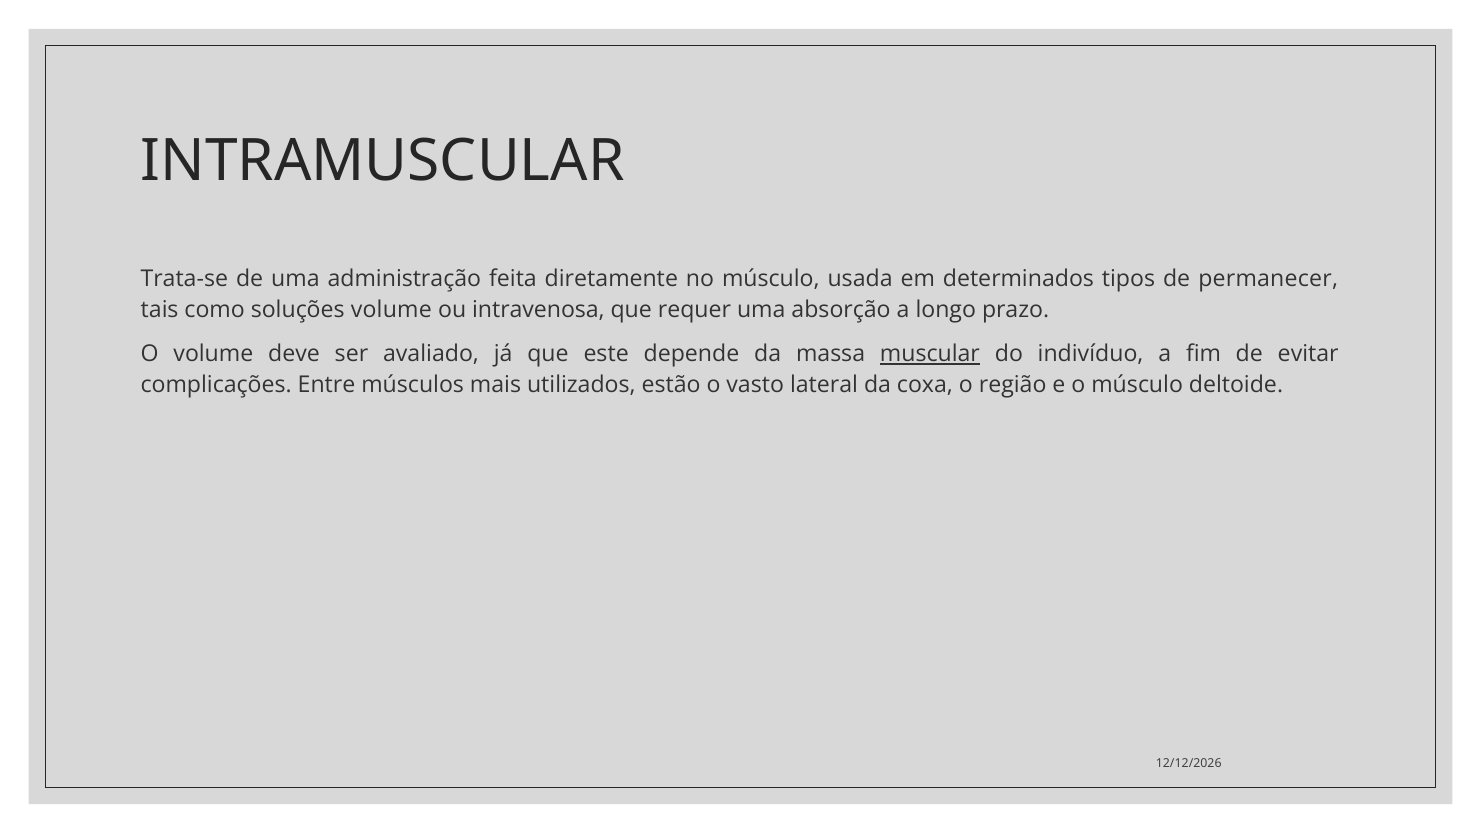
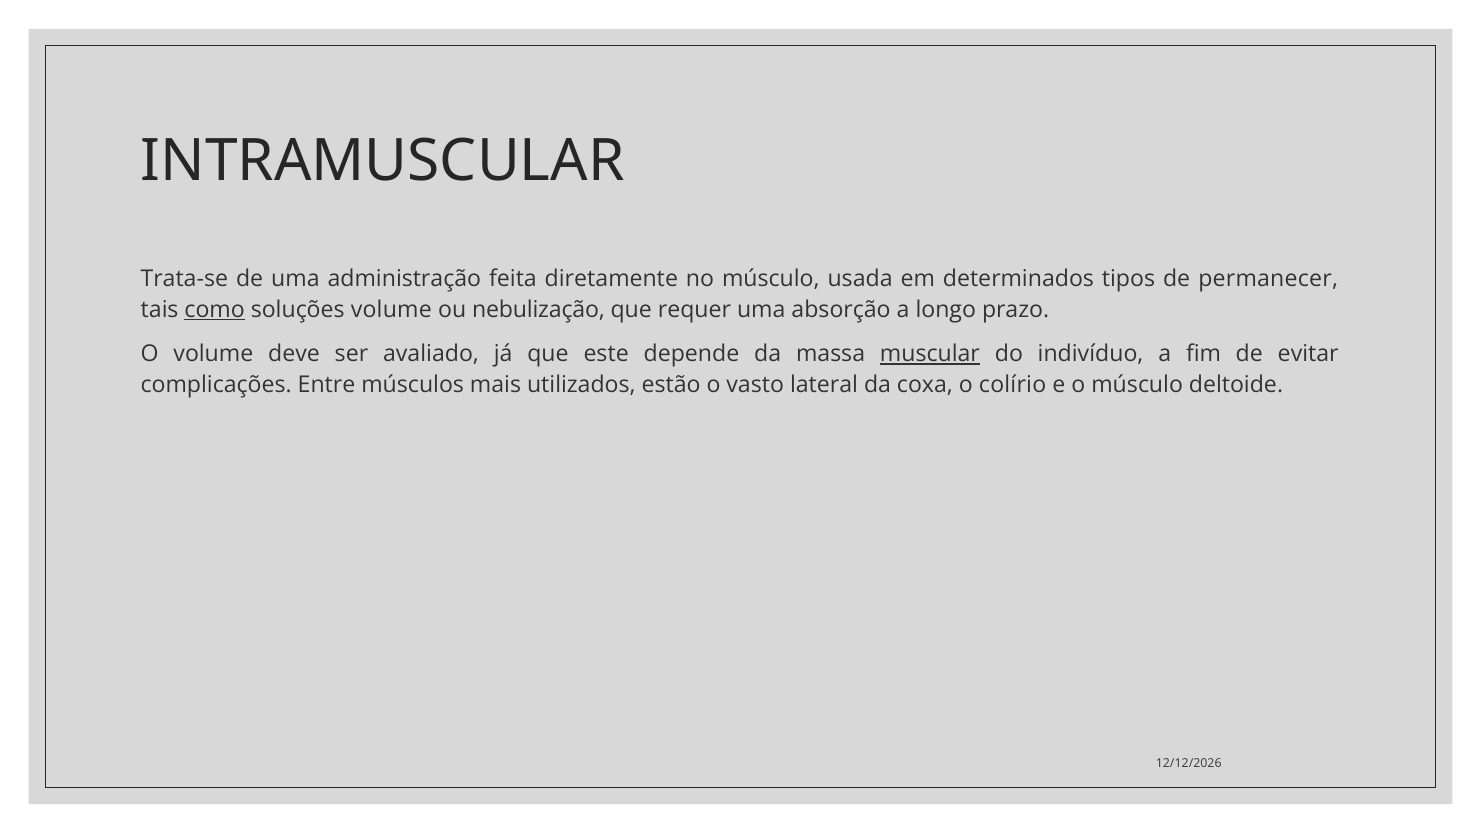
como underline: none -> present
intravenosa: intravenosa -> nebulização
região: região -> colírio
